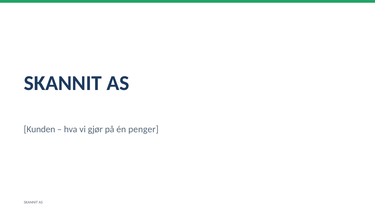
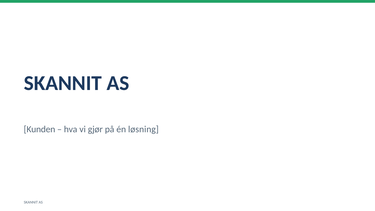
penger: penger -> løsning
